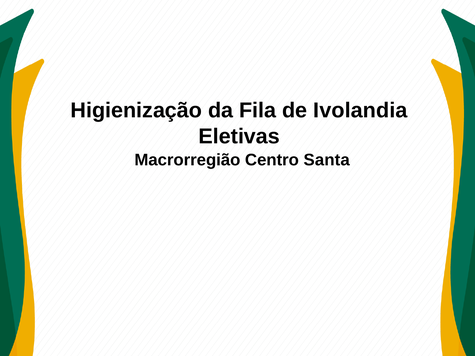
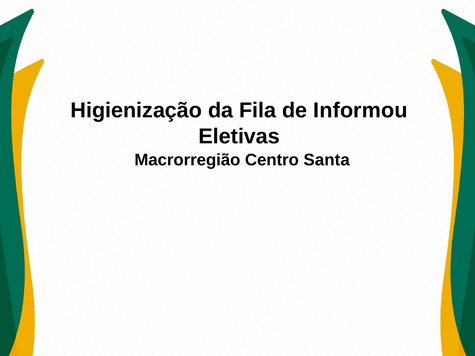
Ivolandia: Ivolandia -> Informou
